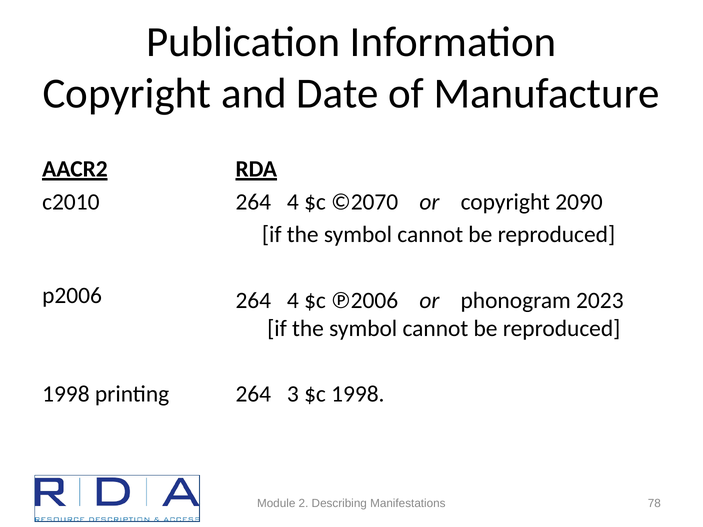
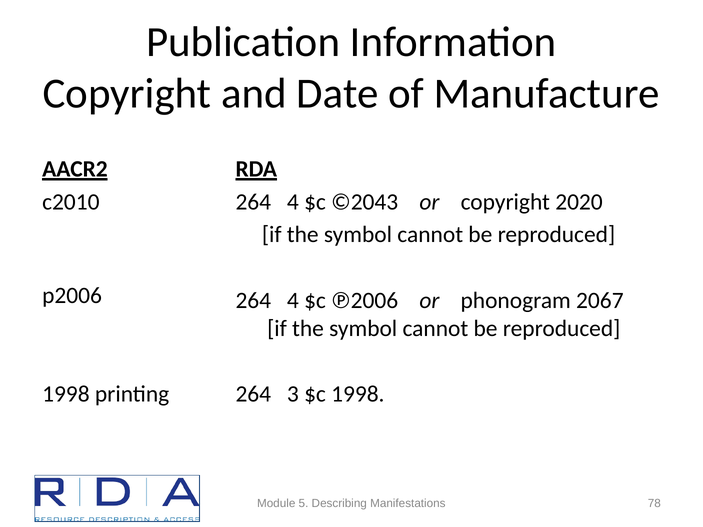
©2070: ©2070 -> ©2043
2090: 2090 -> 2020
2023: 2023 -> 2067
2: 2 -> 5
